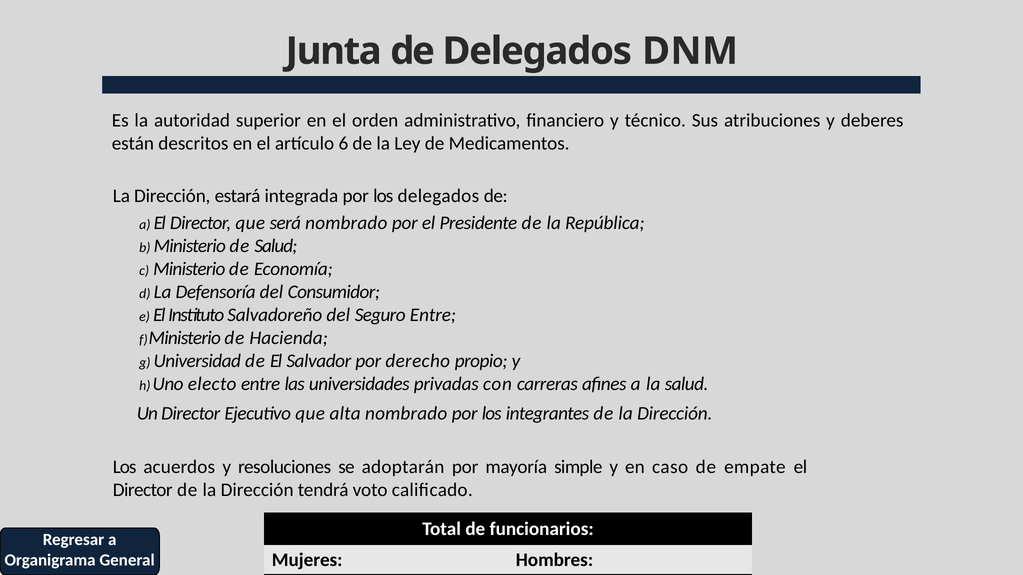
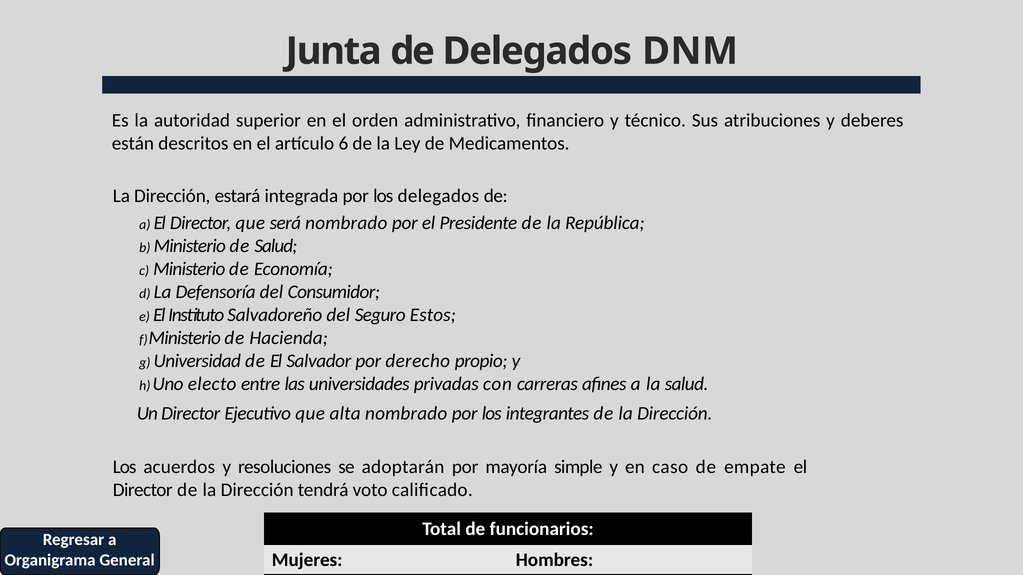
Seguro Entre: Entre -> Estos
